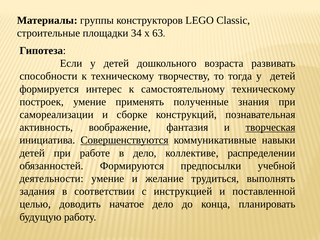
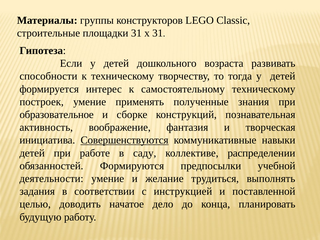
площадки 34: 34 -> 31
х 63: 63 -> 31
самореализации: самореализации -> образовательное
творческая underline: present -> none
в дело: дело -> саду
